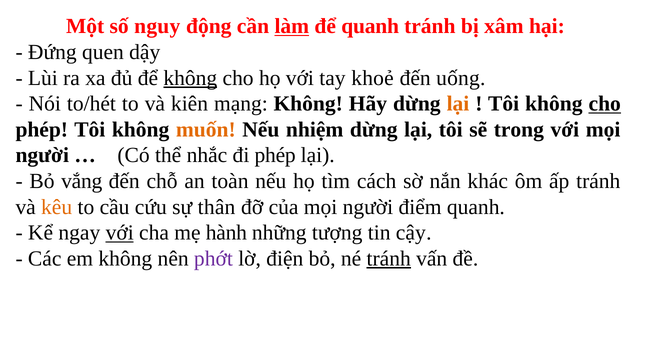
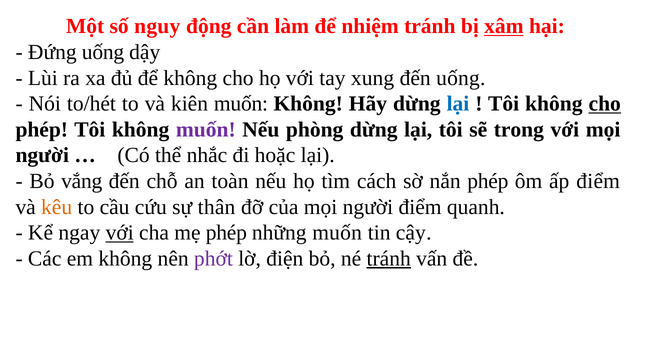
làm underline: present -> none
để quanh: quanh -> nhiệm
xâm underline: none -> present
Đứng quen: quen -> uống
không at (190, 78) underline: present -> none
khoẻ: khoẻ -> xung
kiên mạng: mạng -> muốn
lại at (458, 104) colour: orange -> blue
muốn at (206, 129) colour: orange -> purple
nhiệm: nhiệm -> phòng
đi phép: phép -> hoặc
nắn khác: khác -> phép
ấp tránh: tránh -> điểm
mẹ hành: hành -> phép
những tượng: tượng -> muốn
